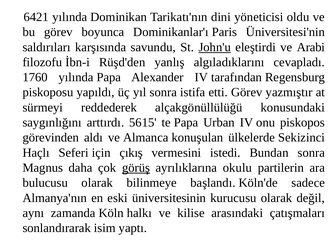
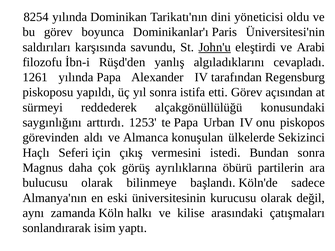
6421: 6421 -> 8254
1760: 1760 -> 1261
yazmıştır: yazmıştır -> açısından
5615: 5615 -> 1253
görüş underline: present -> none
okulu: okulu -> öbürü
